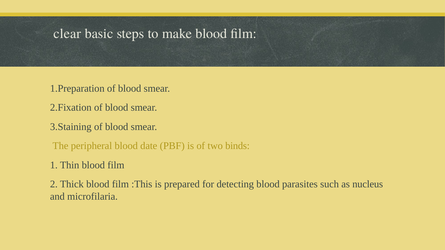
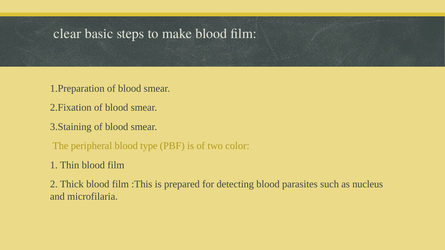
date: date -> type
binds: binds -> color
